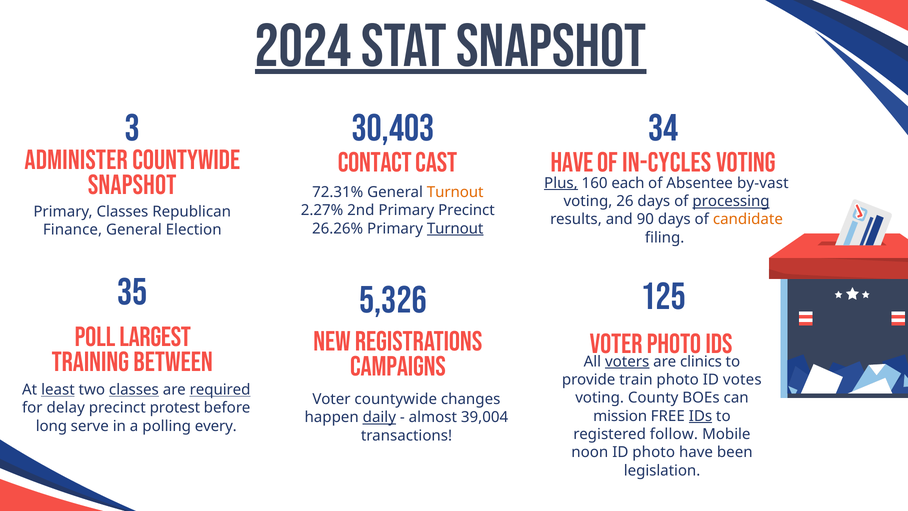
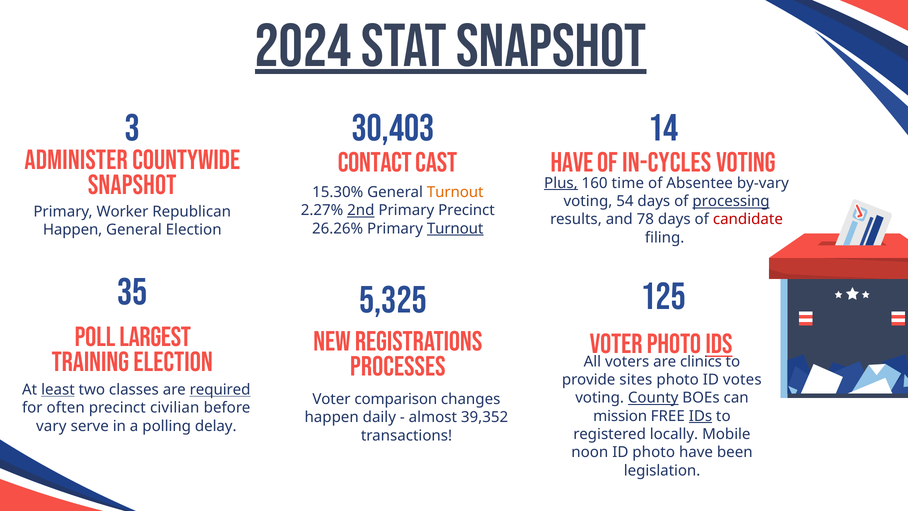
34: 34 -> 14
each: each -> time
by-vast: by-vast -> by-vary
72.31%: 72.31% -> 15.30%
26: 26 -> 54
2nd underline: none -> present
Primary Classes: Classes -> Worker
90: 90 -> 78
candidate colour: orange -> red
Finance at (73, 230): Finance -> Happen
5,326: 5,326 -> 5,325
IDS at (719, 344) underline: none -> present
training between: between -> election
voters underline: present -> none
campaigns: campaigns -> processes
train: train -> sites
classes at (134, 390) underline: present -> none
County underline: none -> present
Voter countywide: countywide -> comparison
delay: delay -> often
protest: protest -> civilian
daily underline: present -> none
39,004: 39,004 -> 39,352
long: long -> vary
every: every -> delay
follow: follow -> locally
